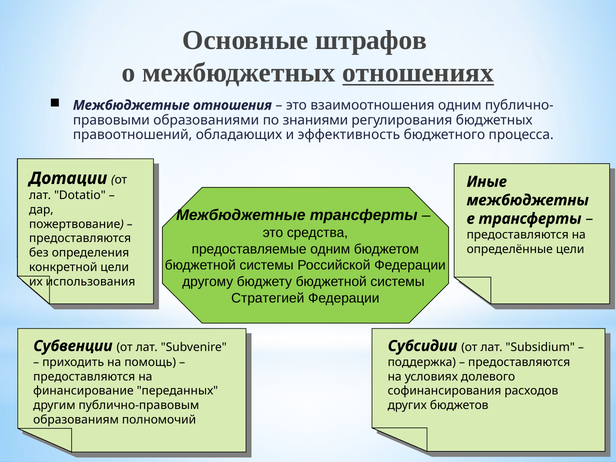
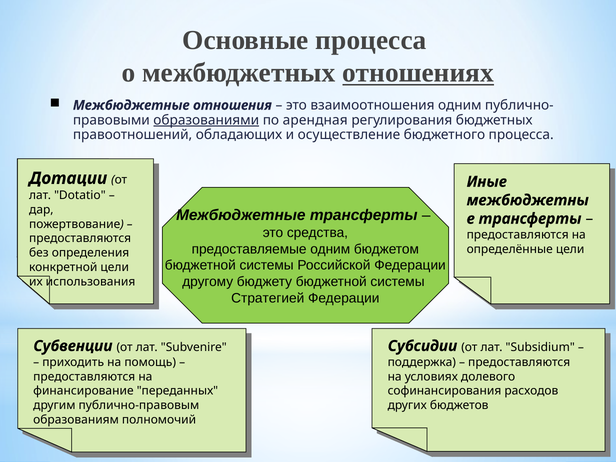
Основные штрафов: штрафов -> процесса
образованиями underline: none -> present
знаниями: знаниями -> арендная
эффективность: эффективность -> осуществление
